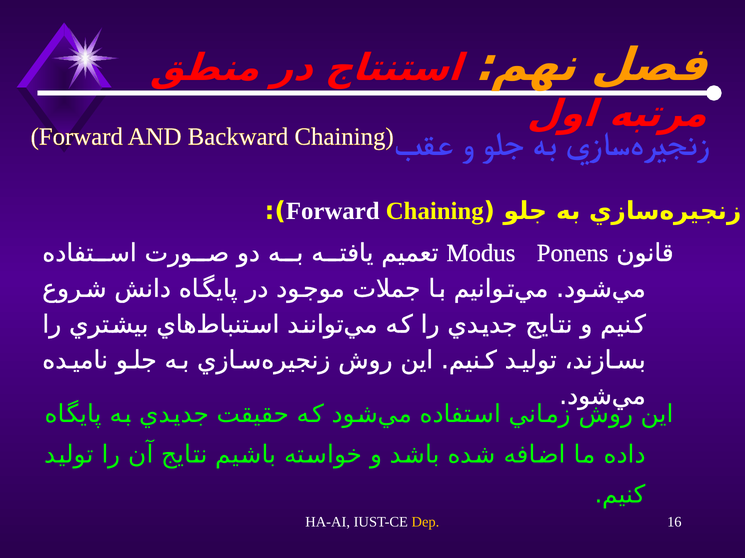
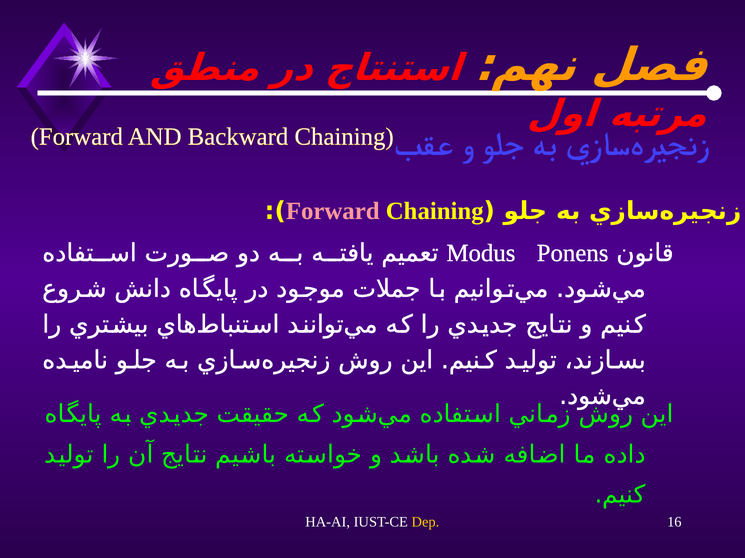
Forward at (333, 211) colour: white -> pink
